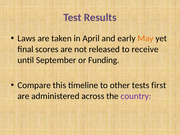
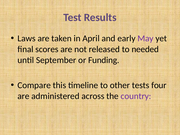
May colour: orange -> purple
receive: receive -> needed
first: first -> four
